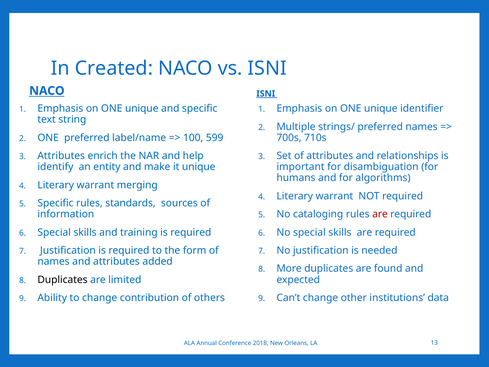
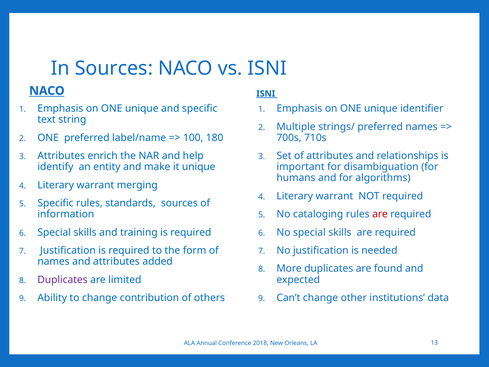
In Created: Created -> Sources
599: 599 -> 180
Duplicates at (63, 279) colour: black -> purple
